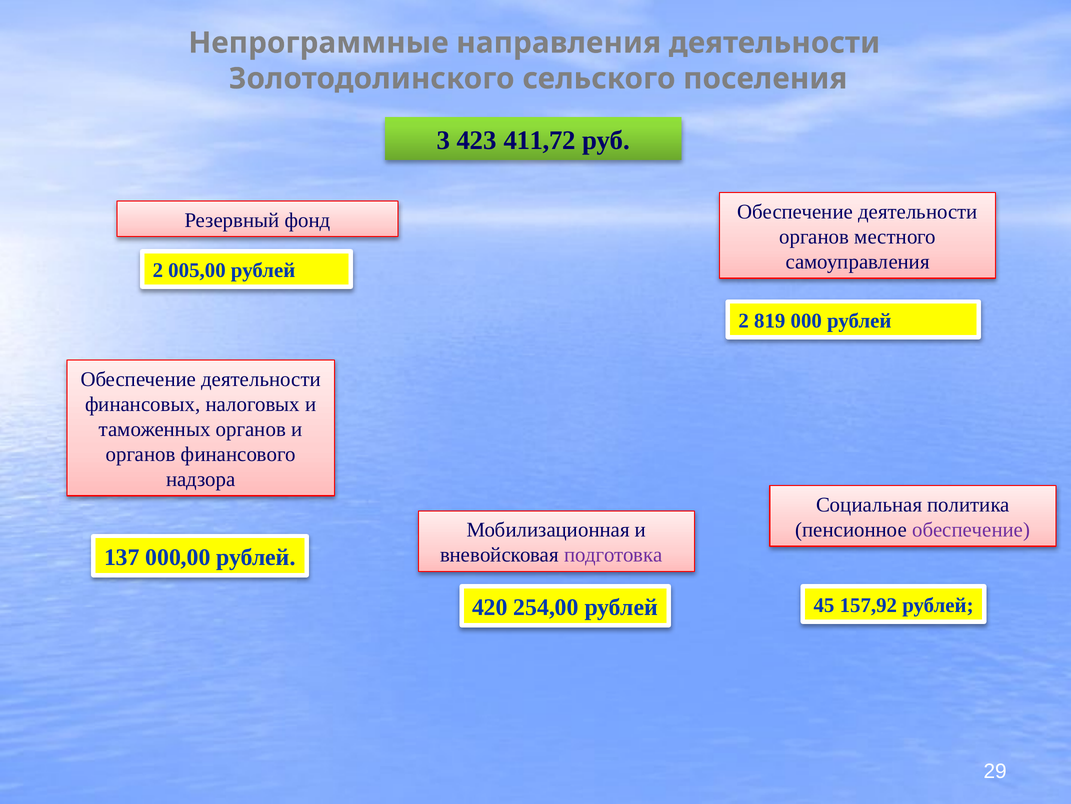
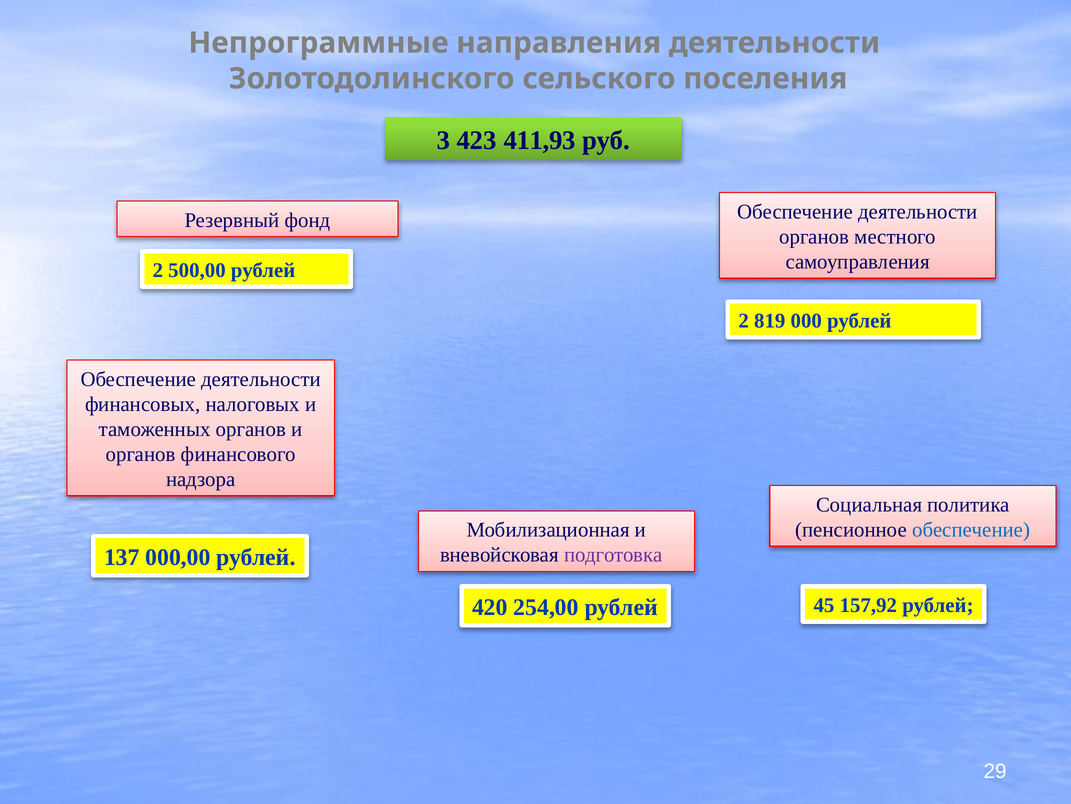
411,72: 411,72 -> 411,93
005,00: 005,00 -> 500,00
обеспечение at (971, 529) colour: purple -> blue
